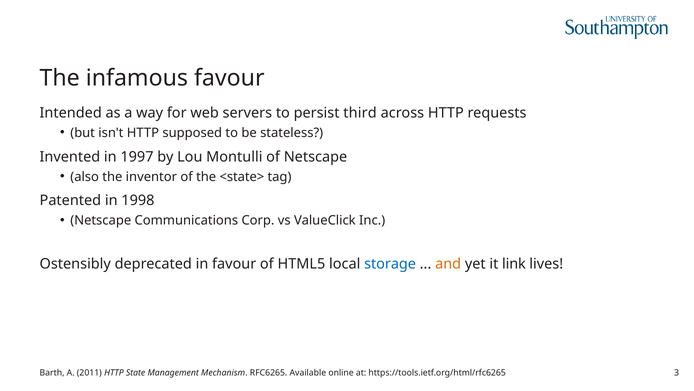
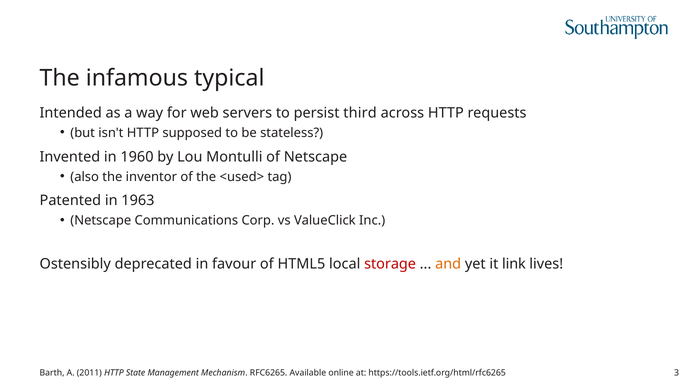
infamous favour: favour -> typical
1997: 1997 -> 1960
<state>: <state> -> <used>
1998: 1998 -> 1963
storage colour: blue -> red
